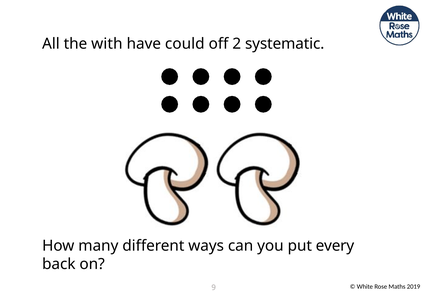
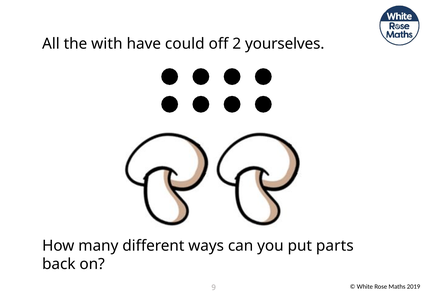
systematic: systematic -> yourselves
every: every -> parts
